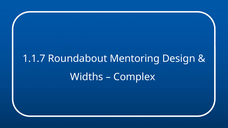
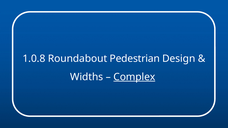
1.1.7: 1.1.7 -> 1.0.8
Mentoring: Mentoring -> Pedestrian
Complex underline: none -> present
